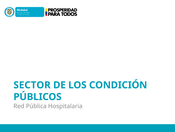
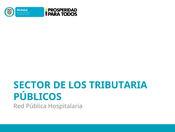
CONDICIÓN: CONDICIÓN -> TRIBUTARIA
